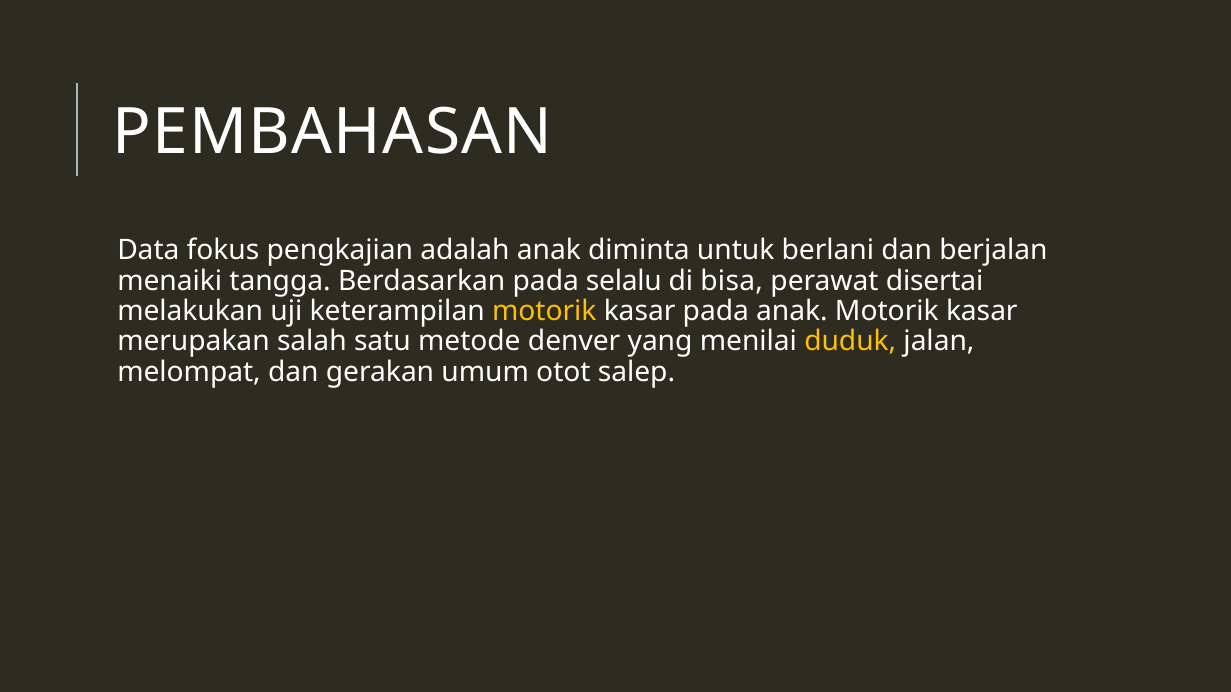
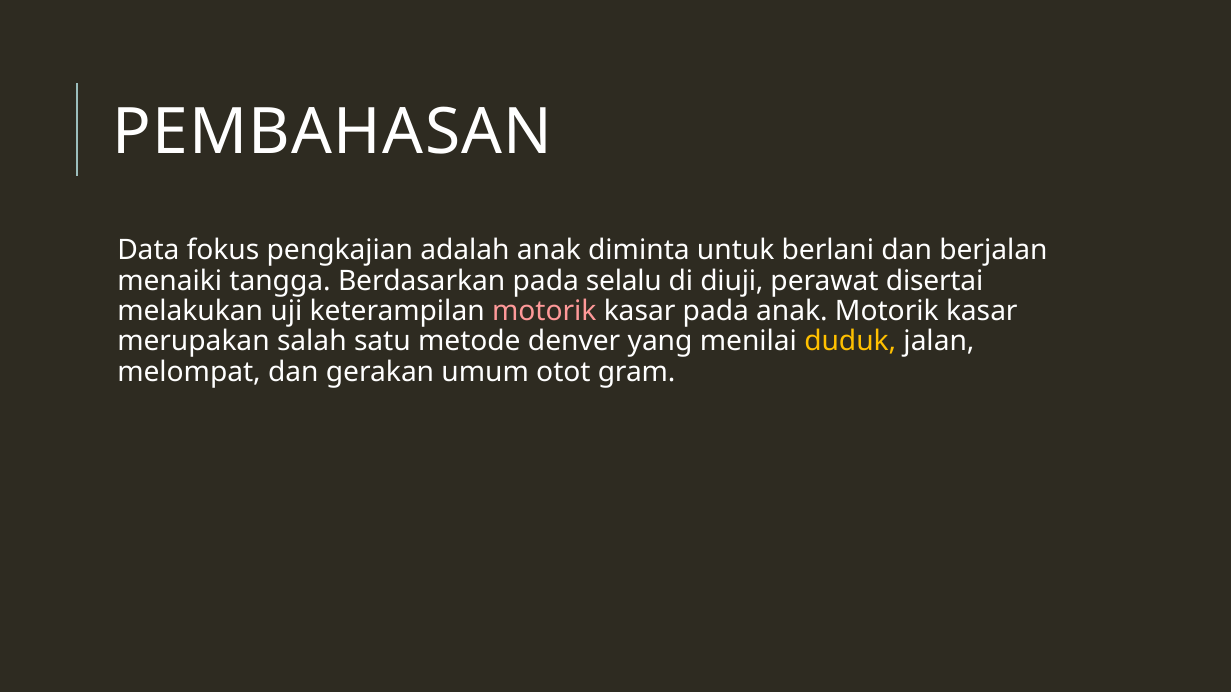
bisa: bisa -> diuji
motorik at (544, 311) colour: yellow -> pink
salep: salep -> gram
